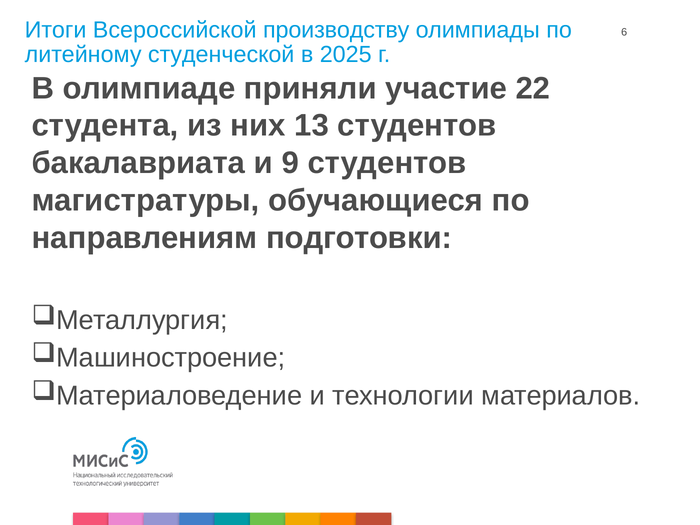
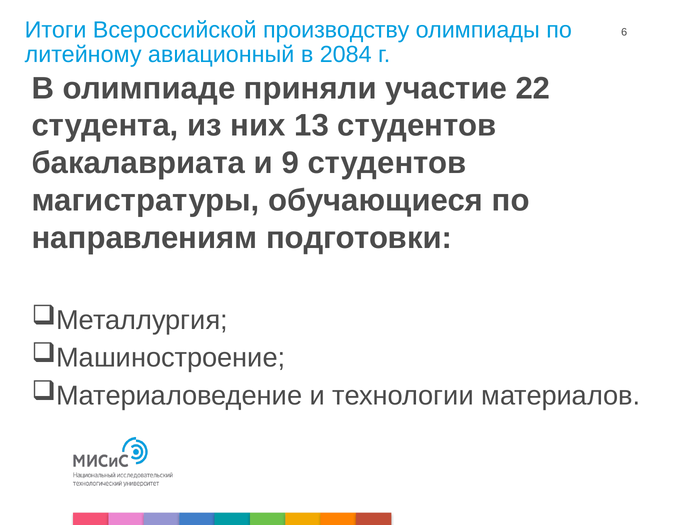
студенческой: студенческой -> авиационный
2025: 2025 -> 2084
